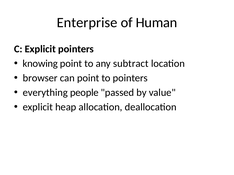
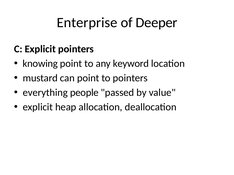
Human: Human -> Deeper
subtract: subtract -> keyword
browser: browser -> mustard
